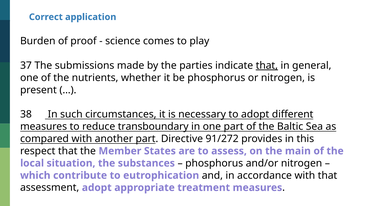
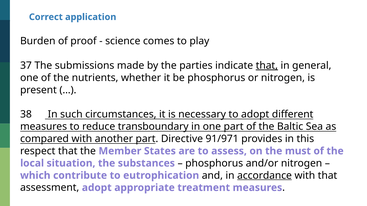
91/272: 91/272 -> 91/971
main: main -> must
accordance underline: none -> present
